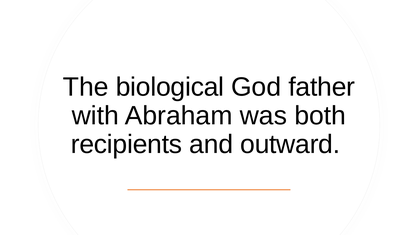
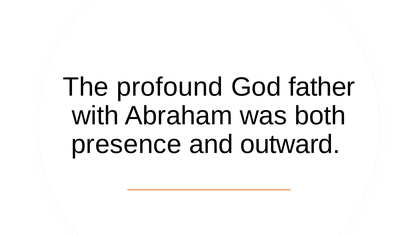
biological: biological -> profound
recipients: recipients -> presence
